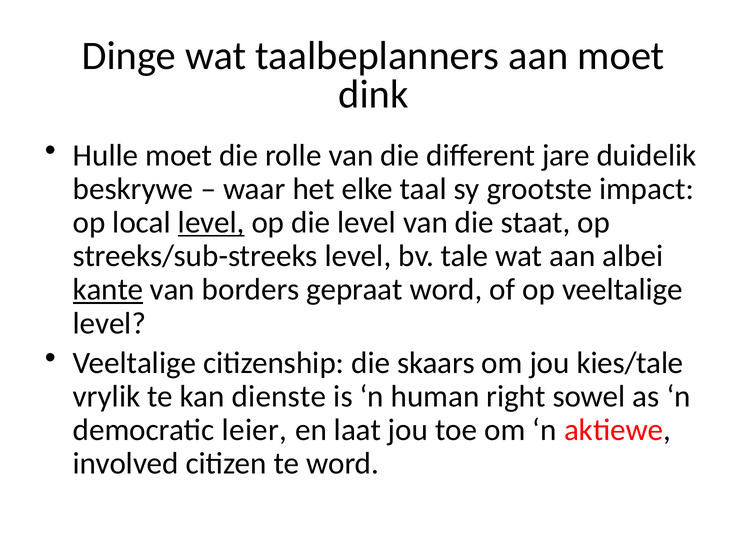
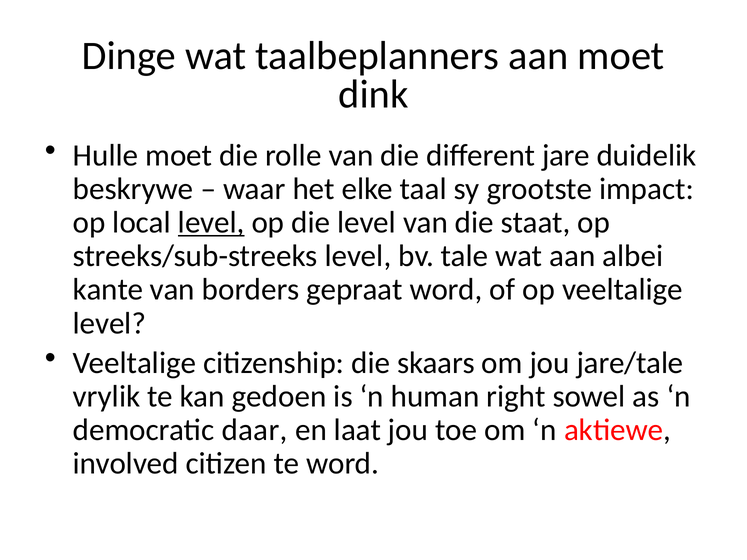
kante underline: present -> none
kies/tale: kies/tale -> jare/tale
dienste: dienste -> gedoen
leier: leier -> daar
